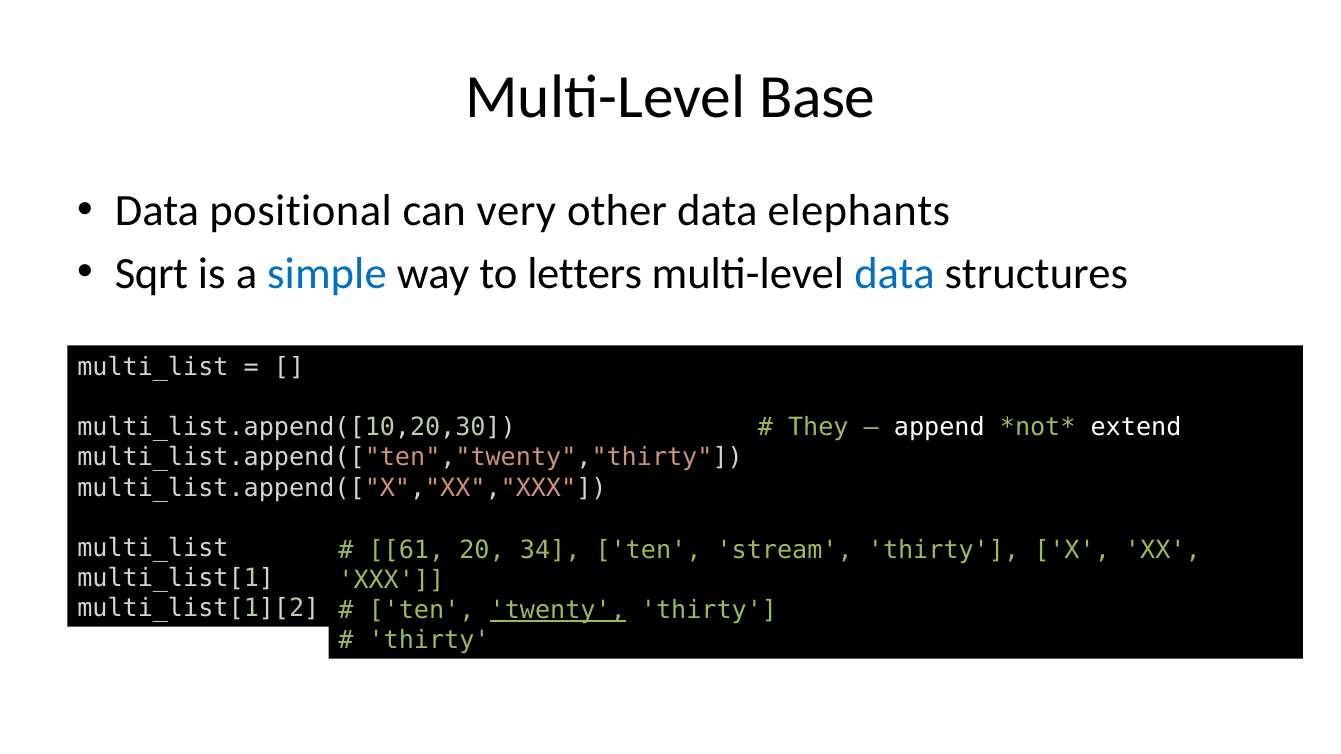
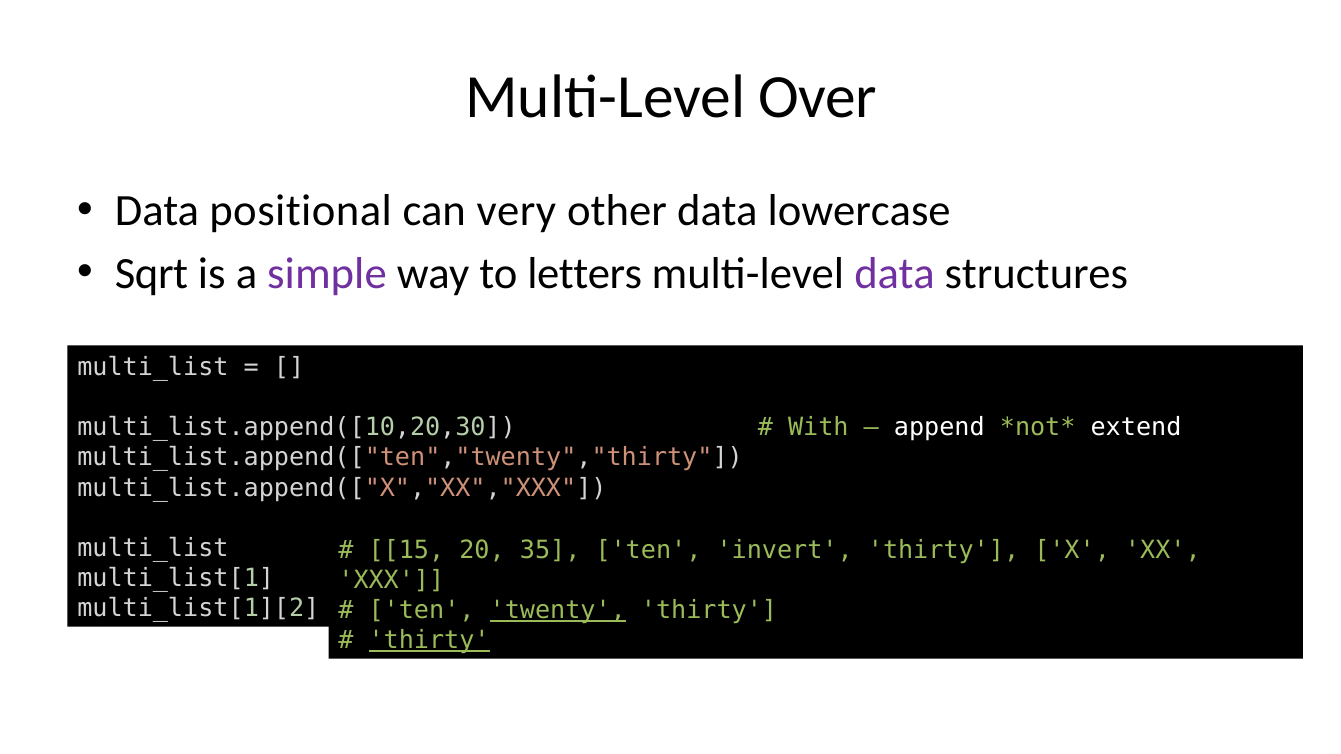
Base: Base -> Over
elephants: elephants -> lowercase
simple colour: blue -> purple
data at (895, 274) colour: blue -> purple
They: They -> With
61: 61 -> 15
34: 34 -> 35
stream: stream -> invert
thirty at (429, 641) underline: none -> present
